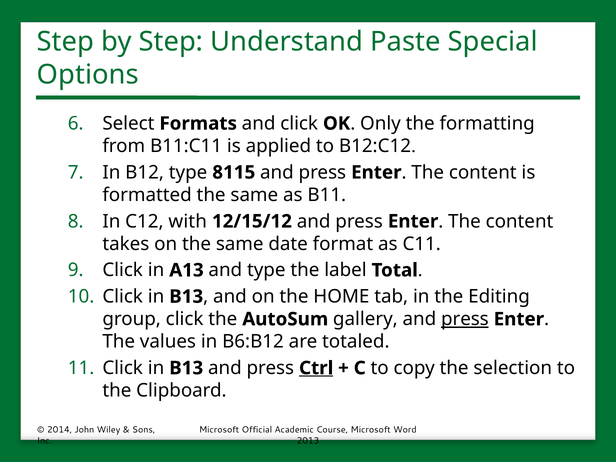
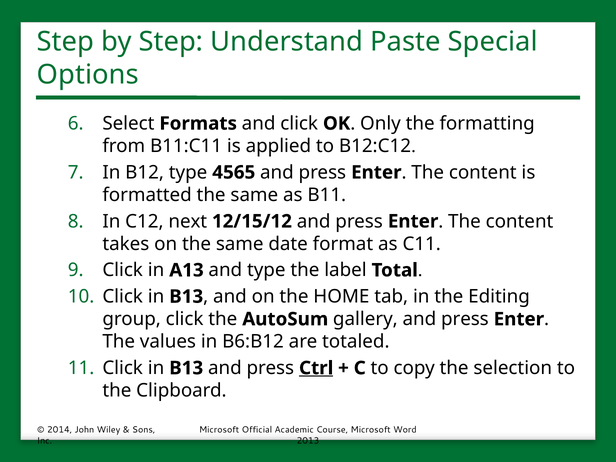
8115: 8115 -> 4565
with: with -> next
press at (465, 319) underline: present -> none
